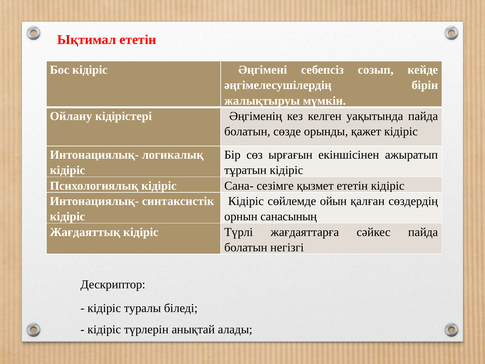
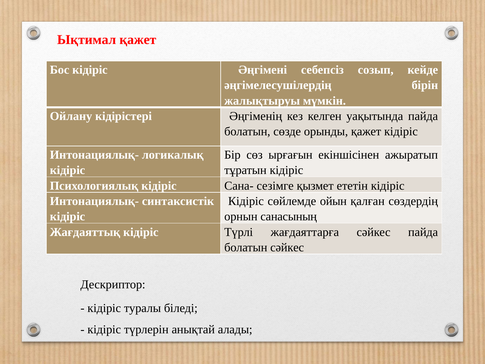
Ықтимал ететін: ететін -> қажет
болатын негізгі: негізгі -> сәйкес
